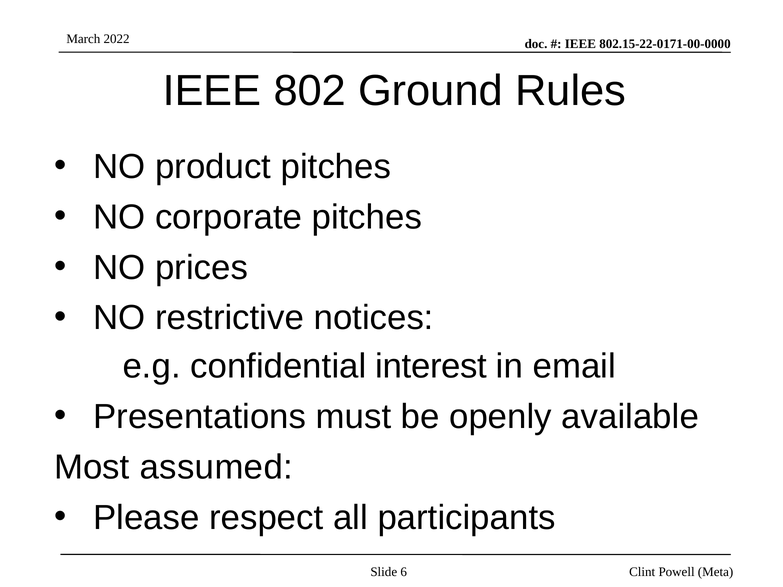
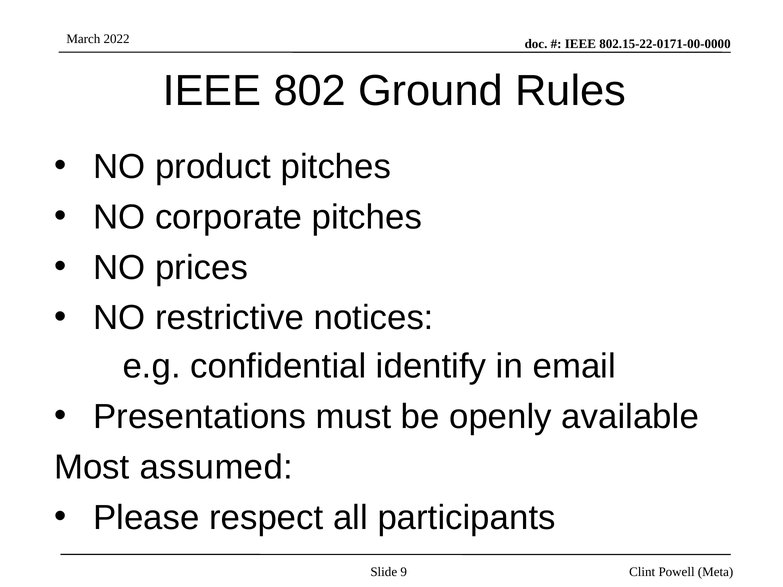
interest: interest -> identify
6: 6 -> 9
